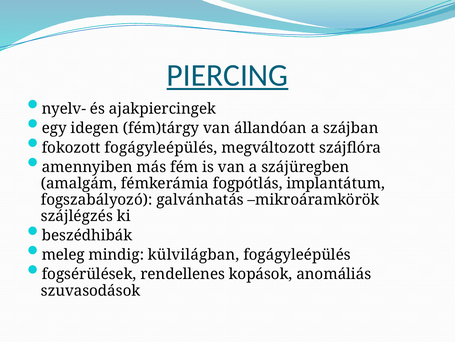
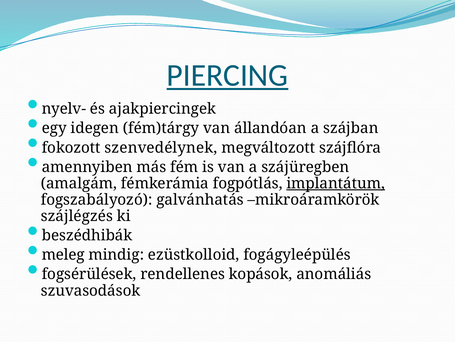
fokozott fogágyleépülés: fogágyleépülés -> szenvedélynek
implantátum underline: none -> present
külvilágban: külvilágban -> ezüstkolloid
